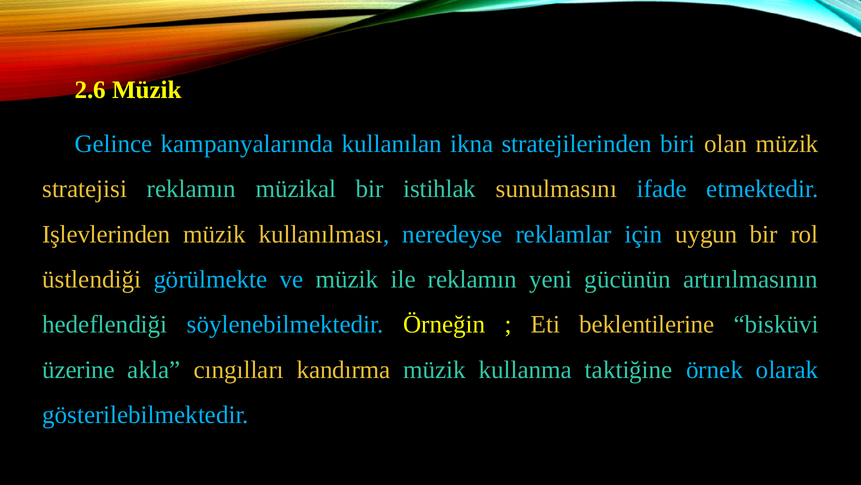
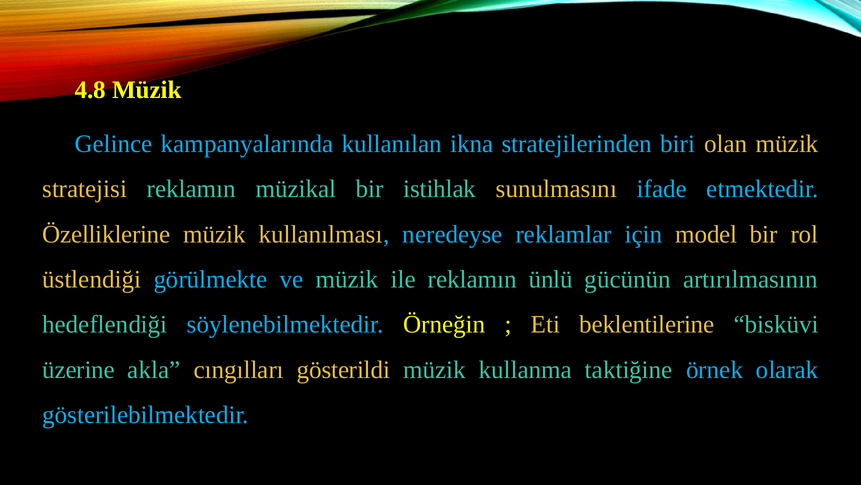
2.6: 2.6 -> 4.8
Işlevlerinden: Işlevlerinden -> Özelliklerine
uygun: uygun -> model
yeni: yeni -> ünlü
kandırma: kandırma -> gösterildi
